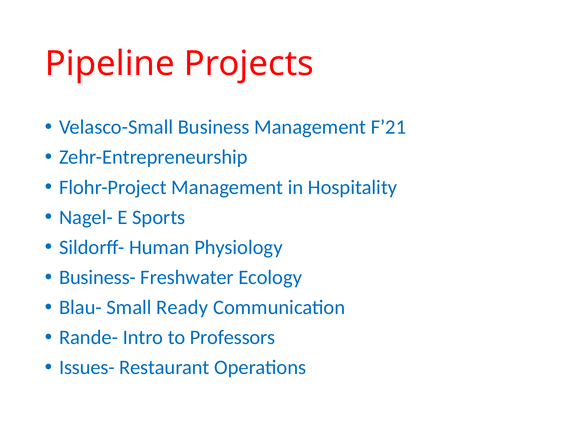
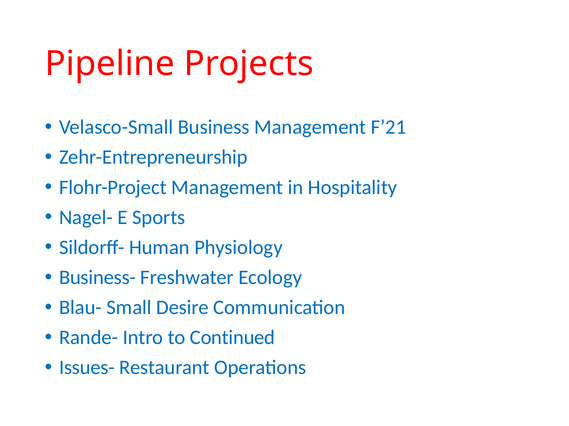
Ready: Ready -> Desire
Professors: Professors -> Continued
